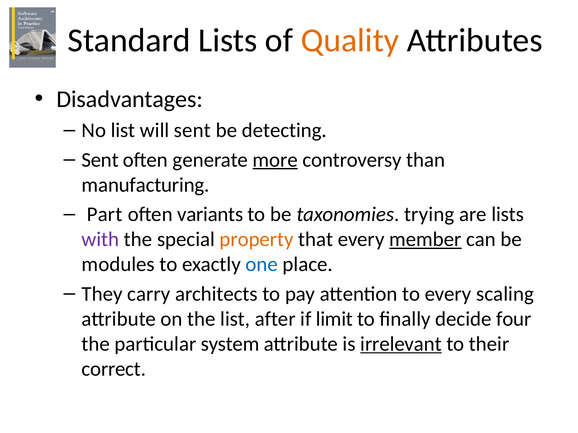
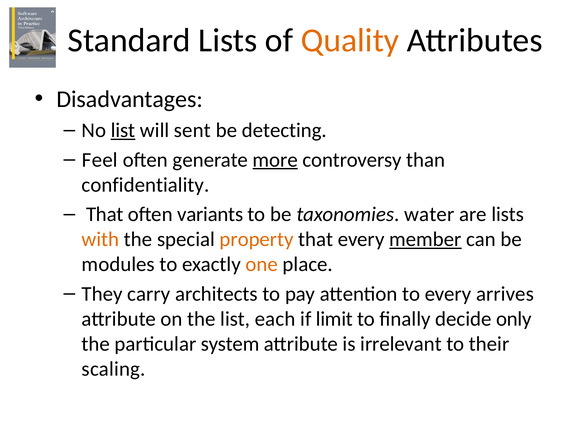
list at (123, 130) underline: none -> present
Sent at (100, 160): Sent -> Feel
manufacturing: manufacturing -> confidentiality
Part at (105, 215): Part -> That
trying: trying -> water
with colour: purple -> orange
one colour: blue -> orange
scaling: scaling -> arrives
after: after -> each
four: four -> only
irrelevant underline: present -> none
correct: correct -> scaling
